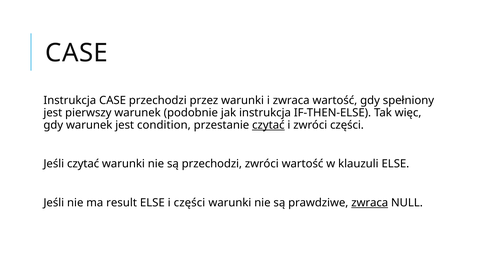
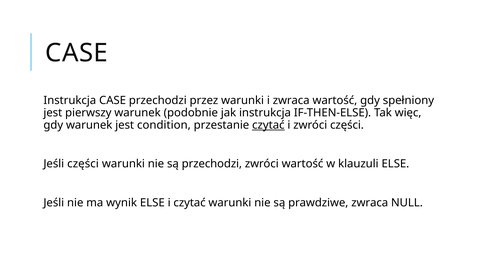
Jeśli czytać: czytać -> części
result: result -> wynik
i części: części -> czytać
zwraca at (370, 203) underline: present -> none
